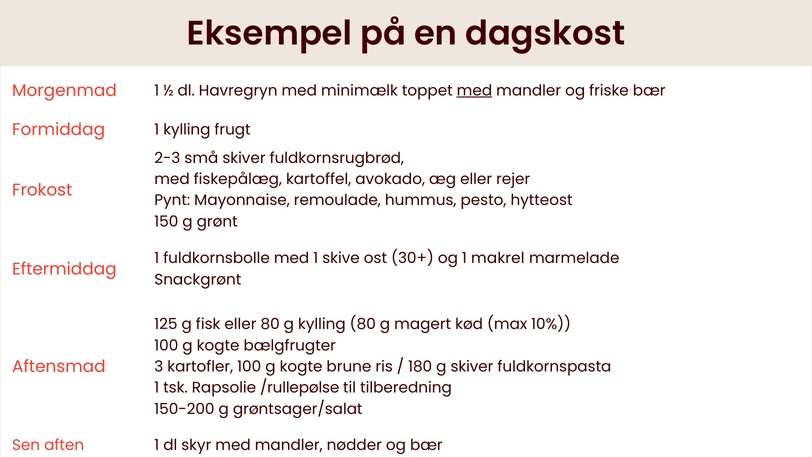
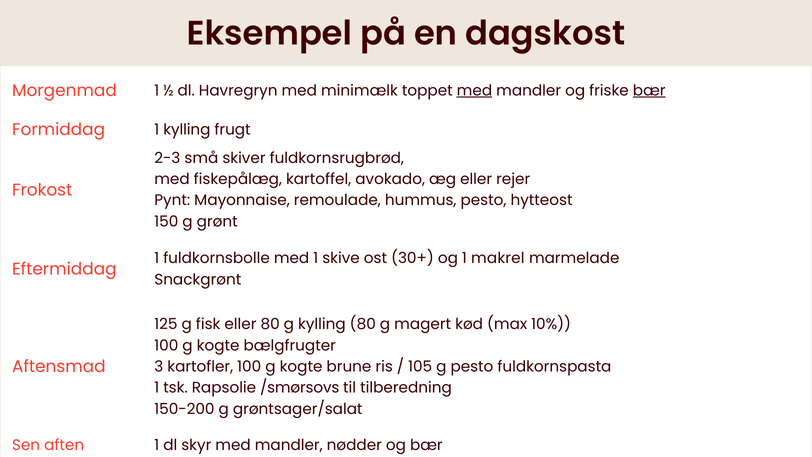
bær at (649, 90) underline: none -> present
180: 180 -> 105
g skiver: skiver -> pesto
/rullepølse: /rullepølse -> /smørsovs
